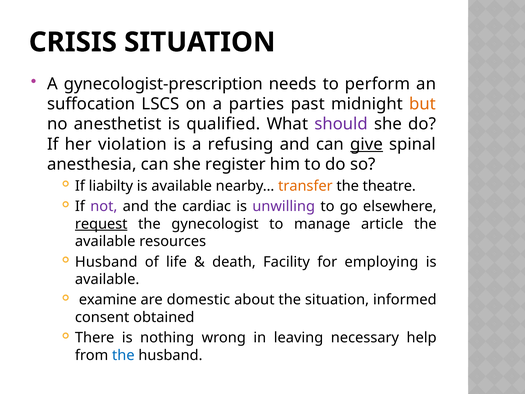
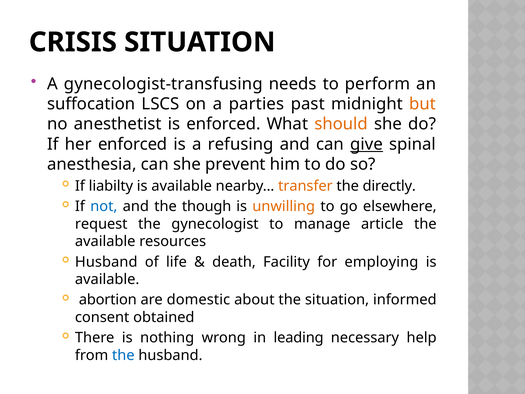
gynecologist-prescription: gynecologist-prescription -> gynecologist-transfusing
is qualified: qualified -> enforced
should colour: purple -> orange
her violation: violation -> enforced
register: register -> prevent
theatre: theatre -> directly
not colour: purple -> blue
cardiac: cardiac -> though
unwilling colour: purple -> orange
request underline: present -> none
examine: examine -> abortion
leaving: leaving -> leading
